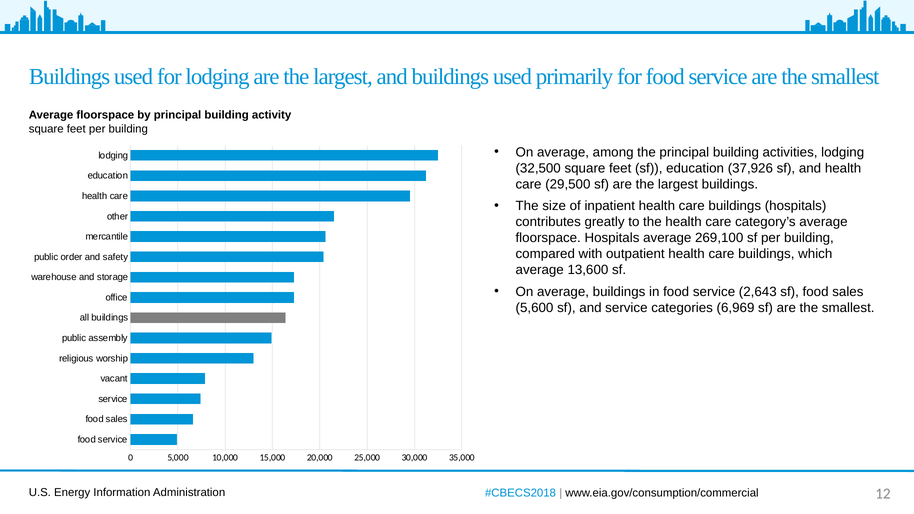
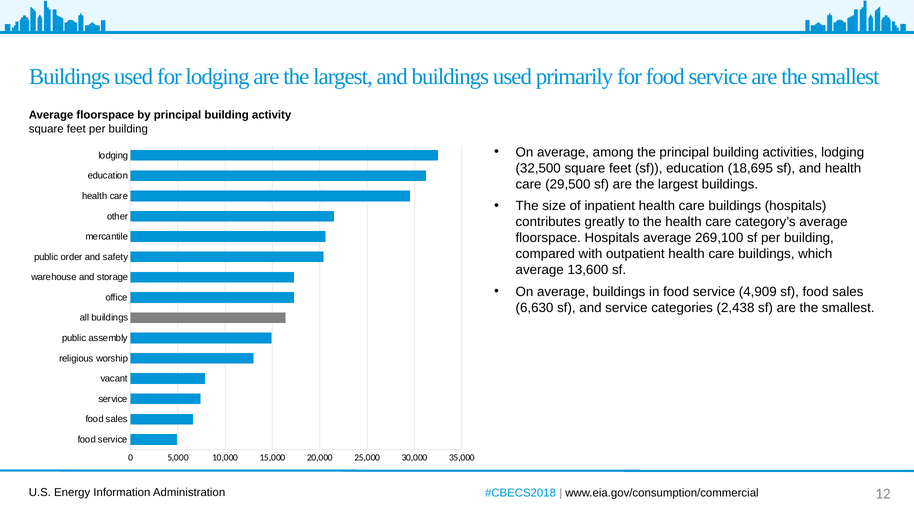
37,926: 37,926 -> 18,695
2,643: 2,643 -> 4,909
5,600: 5,600 -> 6,630
6,969: 6,969 -> 2,438
